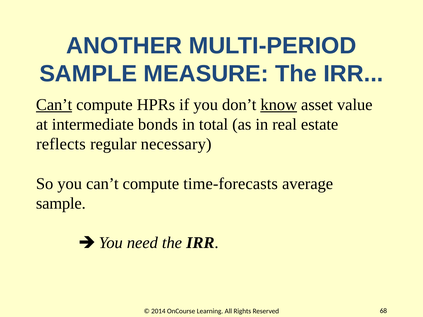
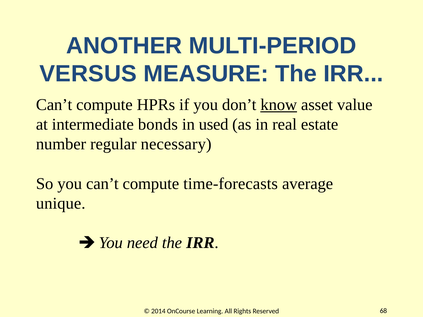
SAMPLE at (88, 74): SAMPLE -> VERSUS
Can’t at (54, 105) underline: present -> none
total: total -> used
reflects: reflects -> number
sample at (61, 204): sample -> unique
